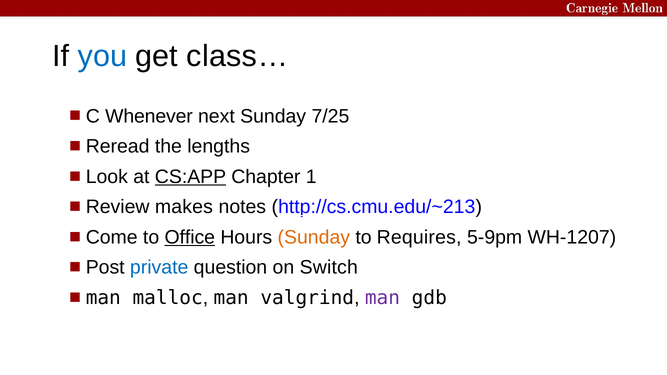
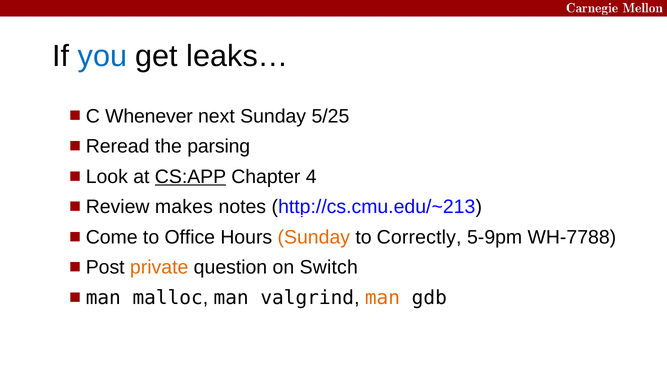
class…: class… -> leaks…
7/25: 7/25 -> 5/25
lengths: lengths -> parsing
1: 1 -> 4
Office underline: present -> none
Requires: Requires -> Correctly
WH-1207: WH-1207 -> WH-7788
private colour: blue -> orange
man at (382, 298) colour: purple -> orange
